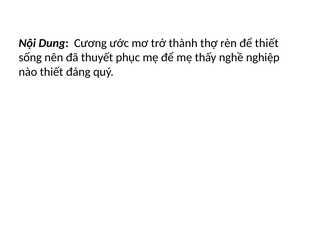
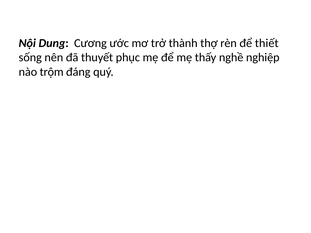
nào thiết: thiết -> trộm
